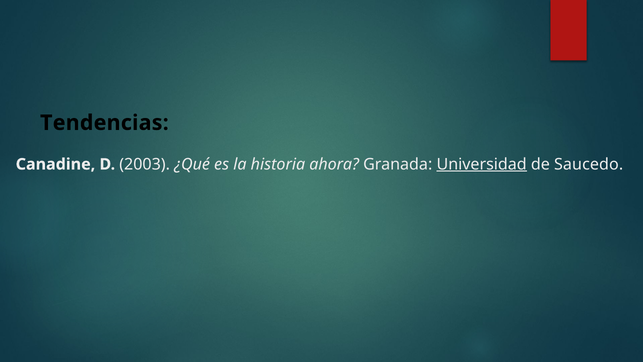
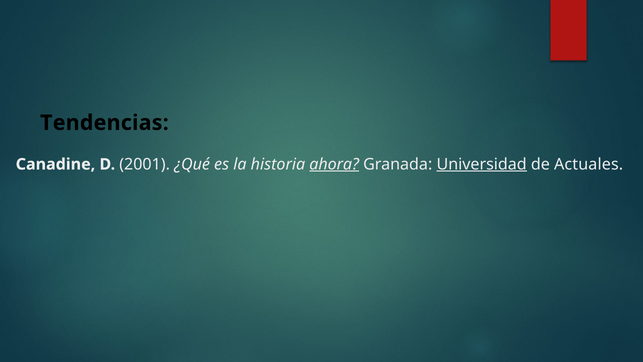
2003: 2003 -> 2001
ahora underline: none -> present
Saucedo: Saucedo -> Actuales
